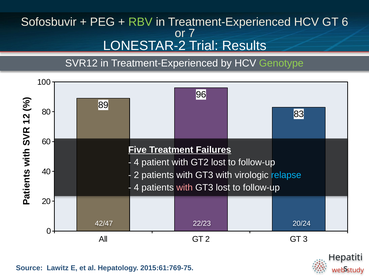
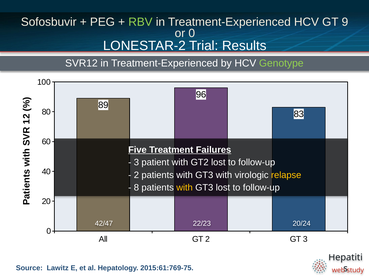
6: 6 -> 9
or 7: 7 -> 0
4 at (136, 162): 4 -> 3
relapse colour: light blue -> yellow
4 at (136, 187): 4 -> 8
with at (185, 187) colour: pink -> yellow
